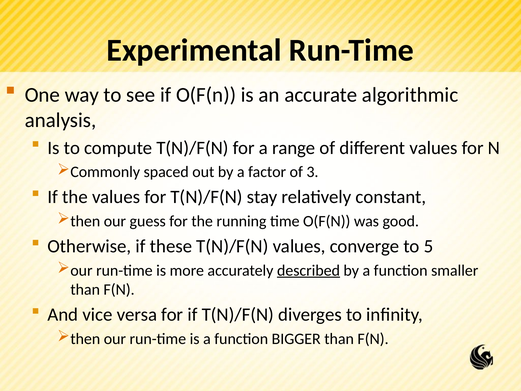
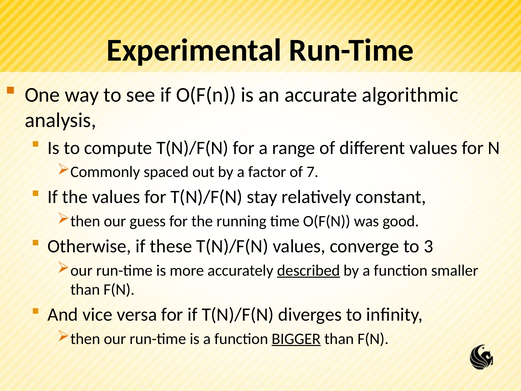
3: 3 -> 7
5: 5 -> 3
BIGGER underline: none -> present
